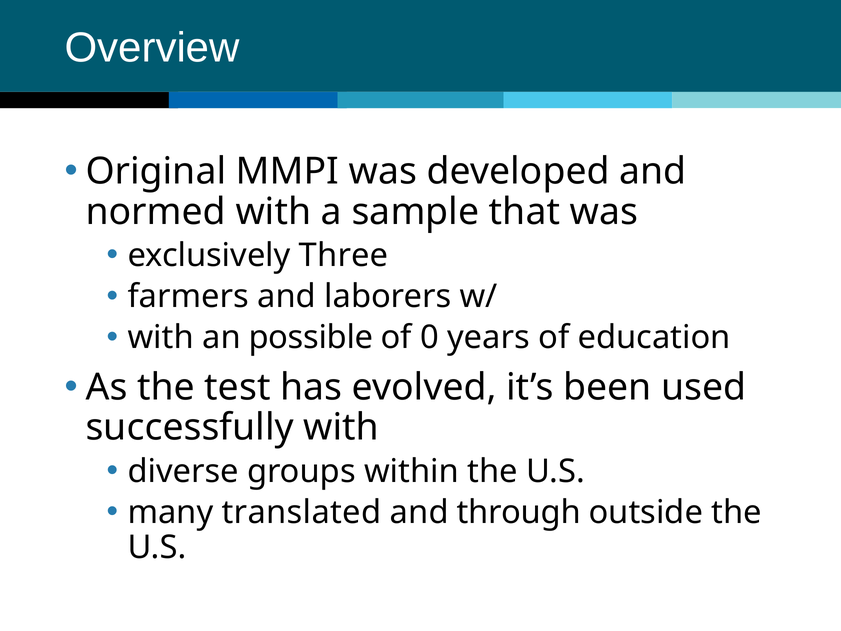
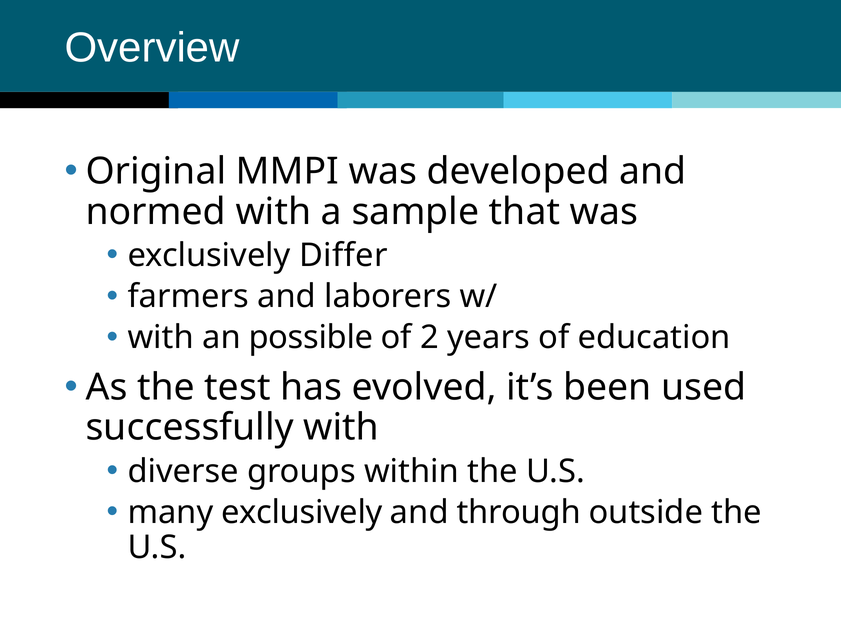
Three: Three -> Differ
0: 0 -> 2
many translated: translated -> exclusively
